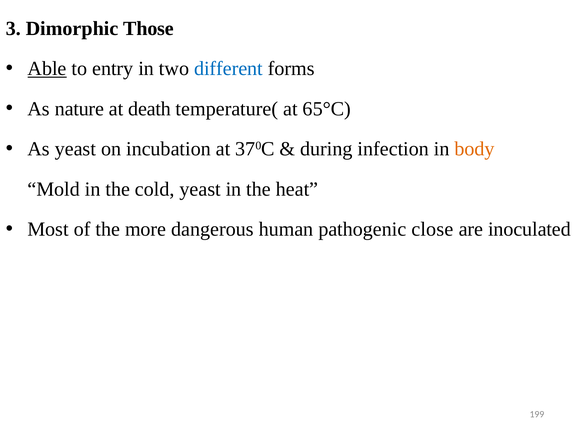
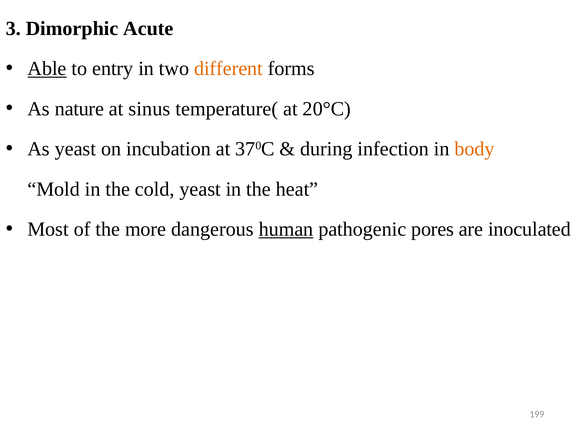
Those: Those -> Acute
different colour: blue -> orange
death: death -> sinus
65°C: 65°C -> 20°C
human underline: none -> present
close: close -> pores
